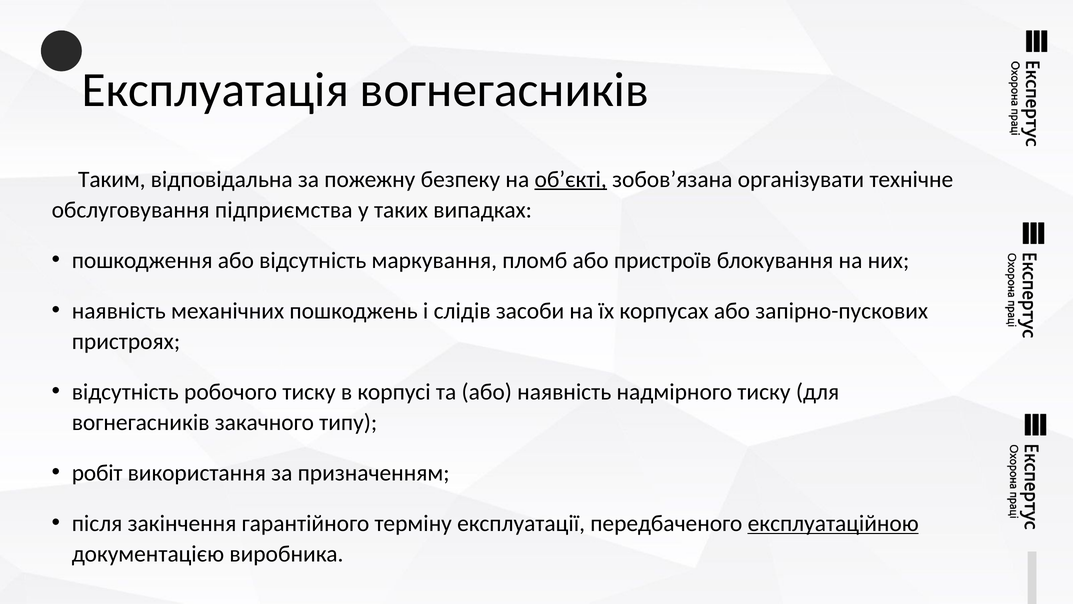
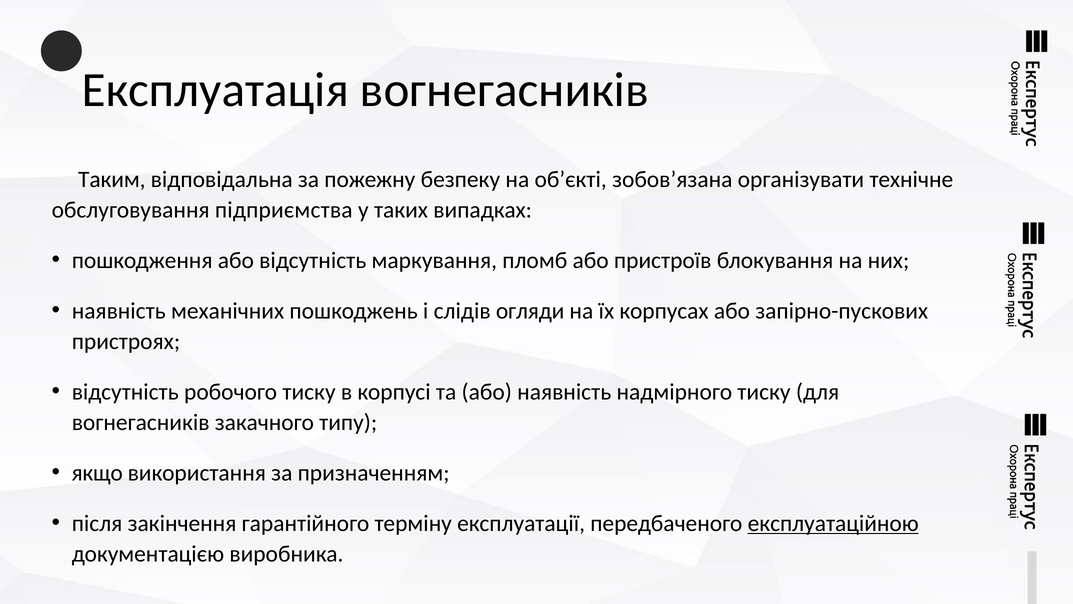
об’єкті underline: present -> none
засоби: засоби -> огляди
робіт: робіт -> якщо
